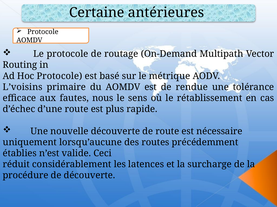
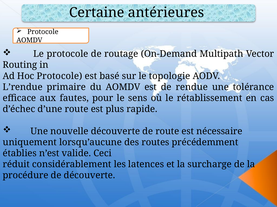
métrique: métrique -> topologie
L’voisins: L’voisins -> L’rendue
nous: nous -> pour
